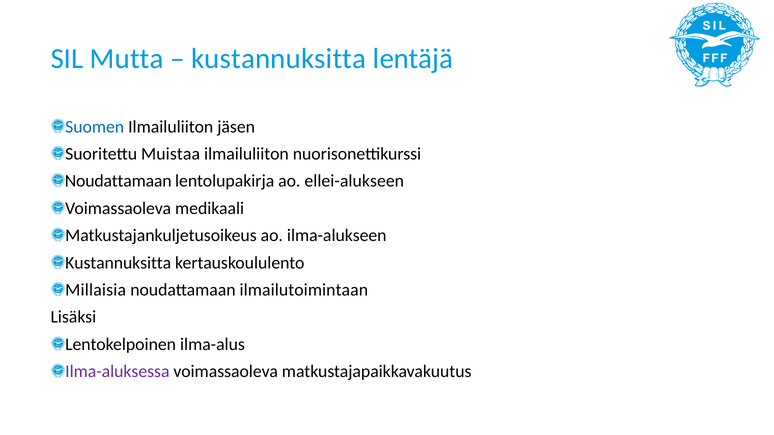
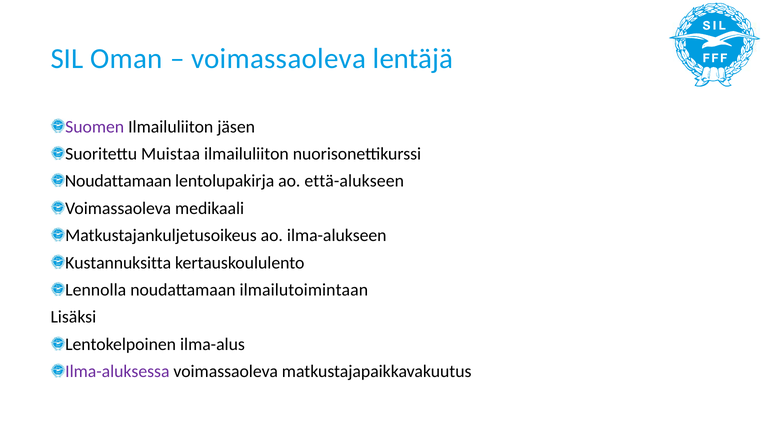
Mutta: Mutta -> Oman
kustannuksitta at (279, 59): kustannuksitta -> voimassaoleva
Suomen colour: blue -> purple
ellei-alukseen: ellei-alukseen -> että-alukseen
Millaisia: Millaisia -> Lennolla
